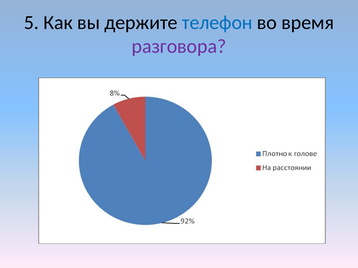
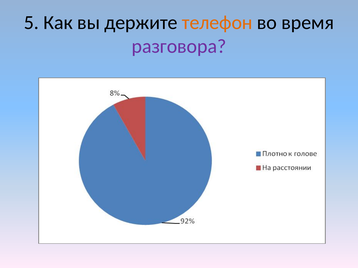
телефон colour: blue -> orange
